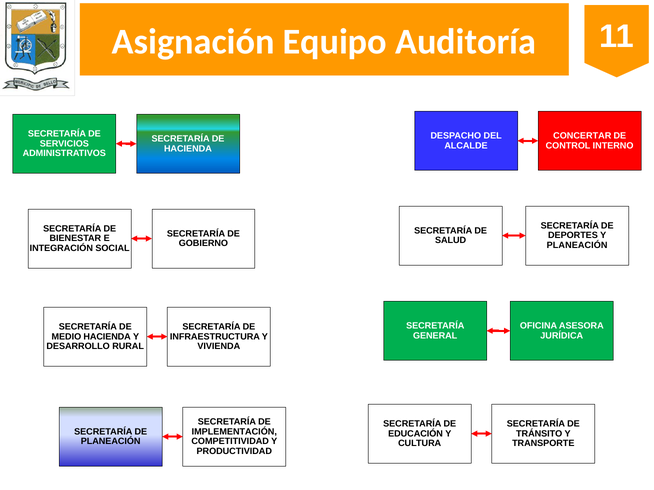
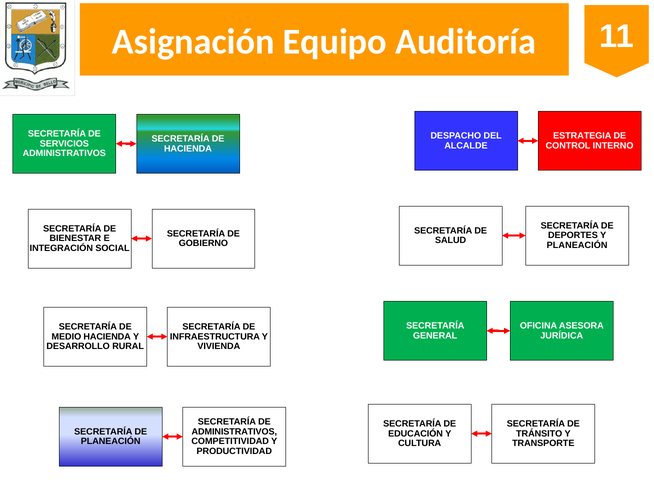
CONCERTAR: CONCERTAR -> ESTRATEGIA
IMPLEMENTACIÓN at (234, 432): IMPLEMENTACIÓN -> ADMINISTRATIVOS
